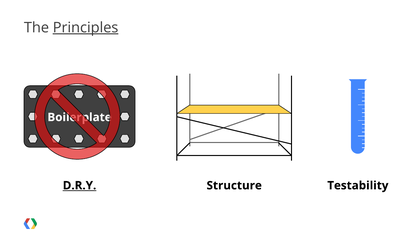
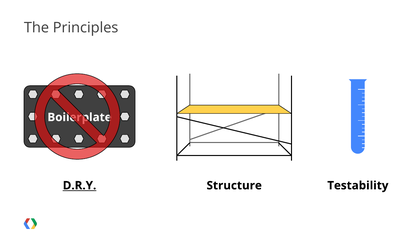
Principles underline: present -> none
